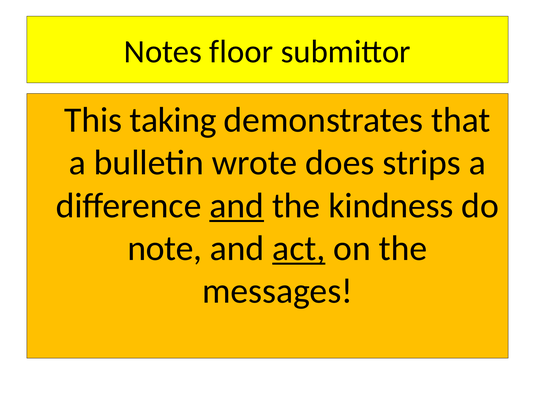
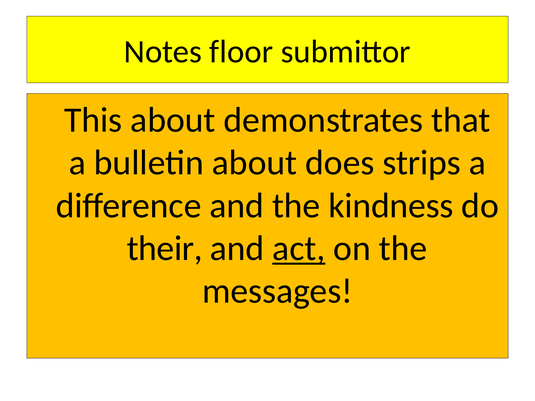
This taking: taking -> about
bulletin wrote: wrote -> about
and at (237, 206) underline: present -> none
note: note -> their
